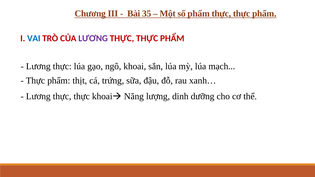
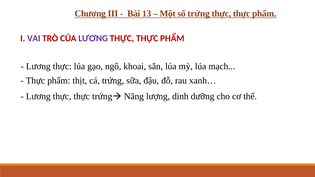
35: 35 -> 13
số phẩm: phẩm -> trứng
VAI colour: blue -> purple
thực khoai: khoai -> trứng
